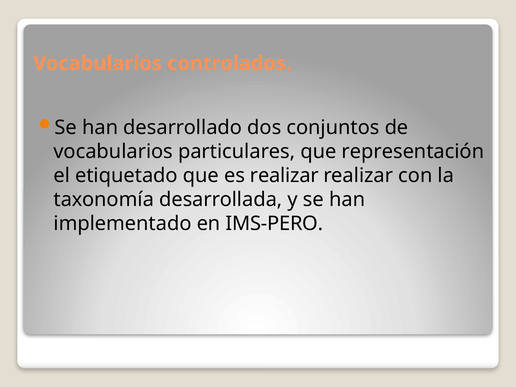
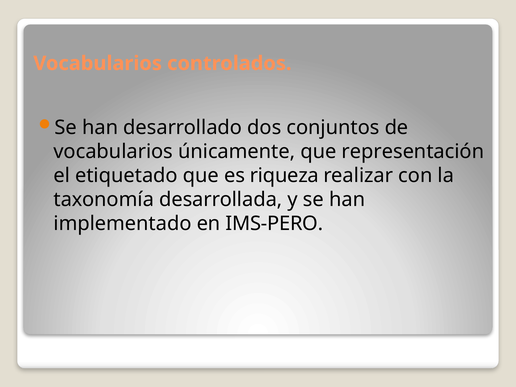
particulares: particulares -> únicamente
es realizar: realizar -> riqueza
